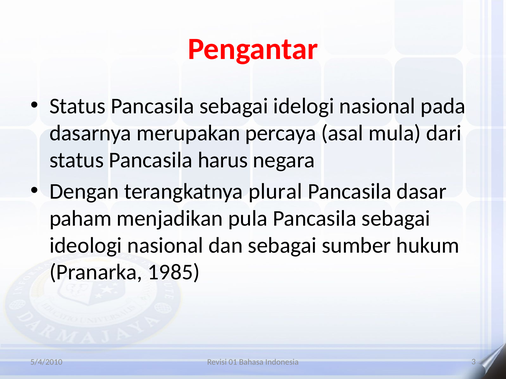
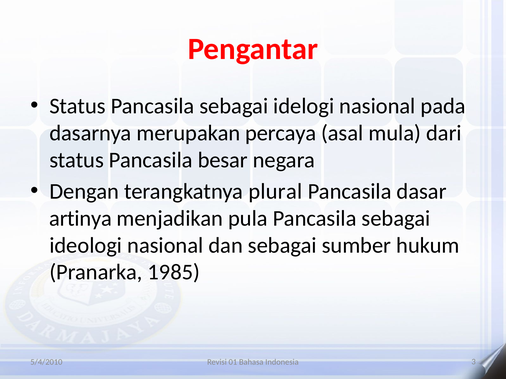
harus: harus -> besar
paham: paham -> artinya
